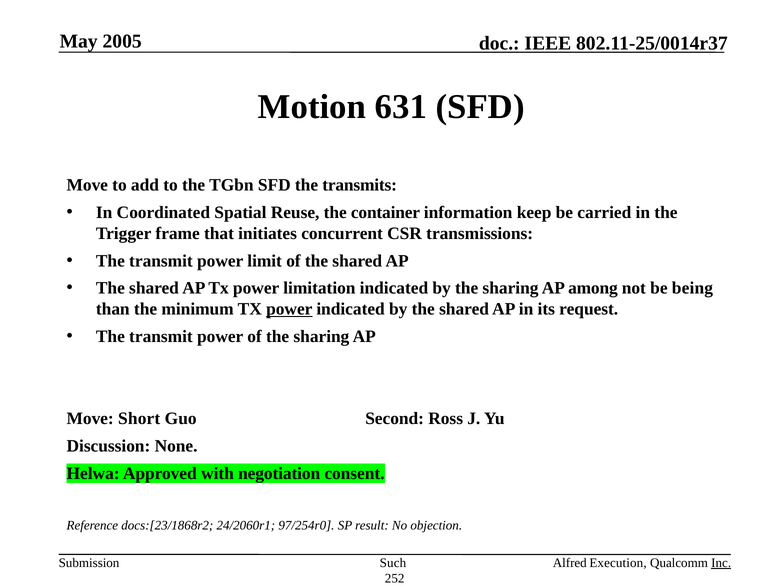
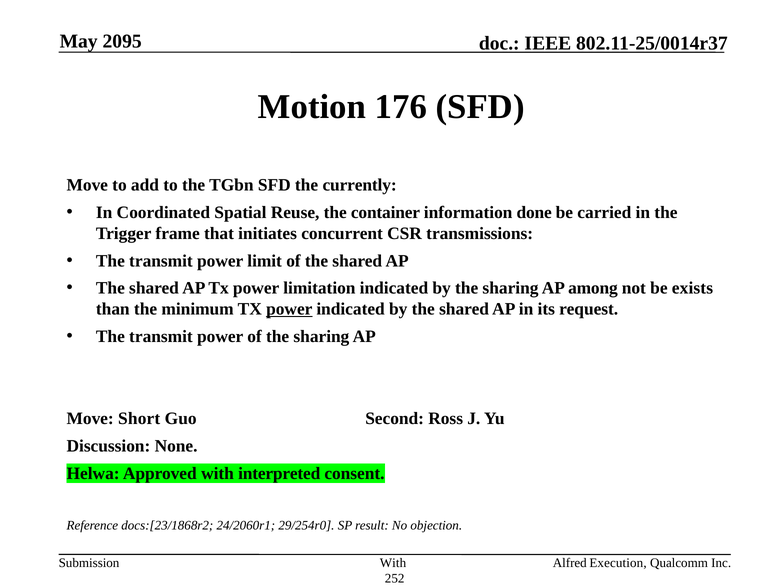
2005: 2005 -> 2095
631: 631 -> 176
transmits: transmits -> currently
keep: keep -> done
being: being -> exists
negotiation: negotiation -> interpreted
97/254r0: 97/254r0 -> 29/254r0
Such at (393, 563): Such -> With
Inc underline: present -> none
